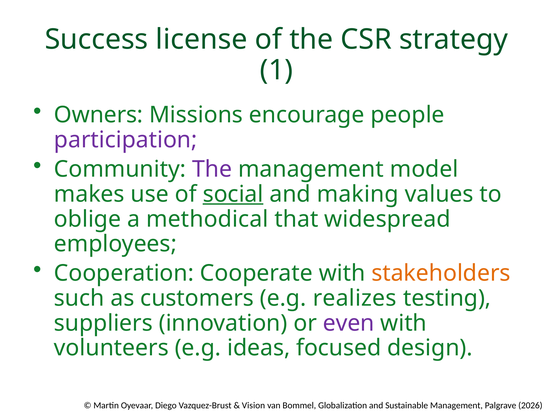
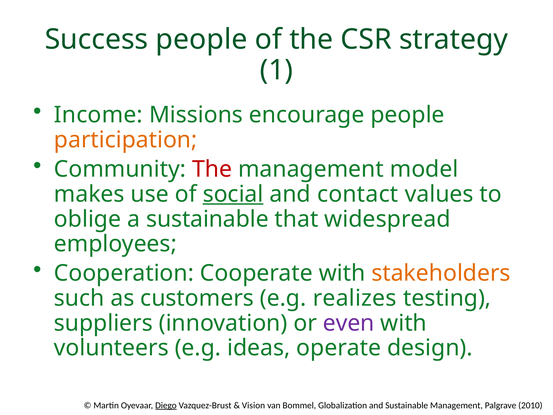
Success license: license -> people
Owners: Owners -> Income
participation colour: purple -> orange
The at (212, 169) colour: purple -> red
making: making -> contact
a methodical: methodical -> sustainable
focused: focused -> operate
Diego underline: none -> present
2026: 2026 -> 2010
